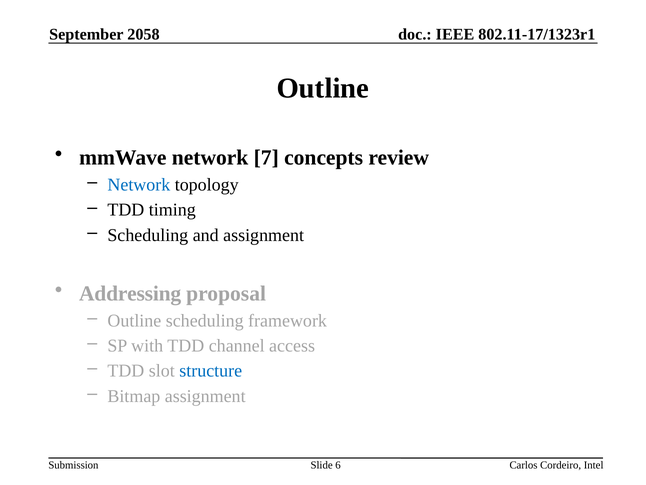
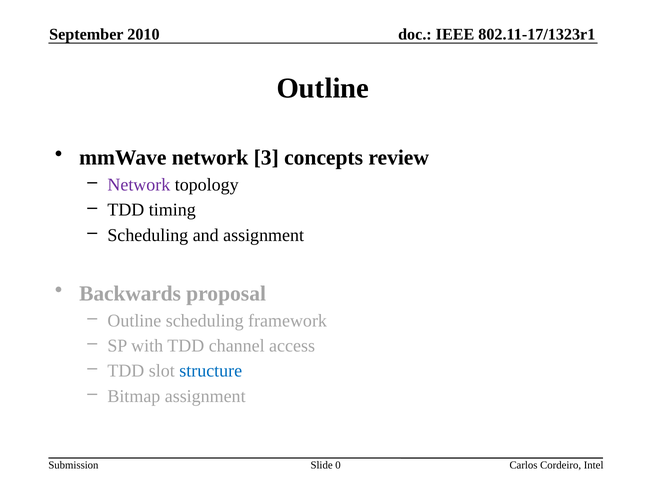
2058: 2058 -> 2010
7: 7 -> 3
Network at (139, 185) colour: blue -> purple
Addressing: Addressing -> Backwards
6: 6 -> 0
